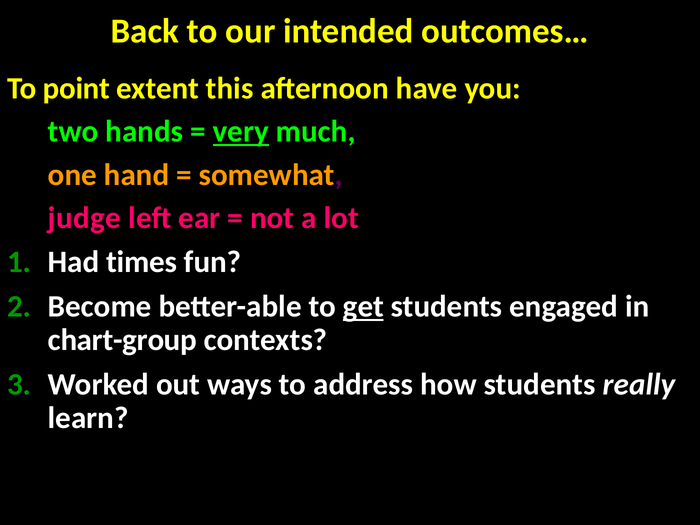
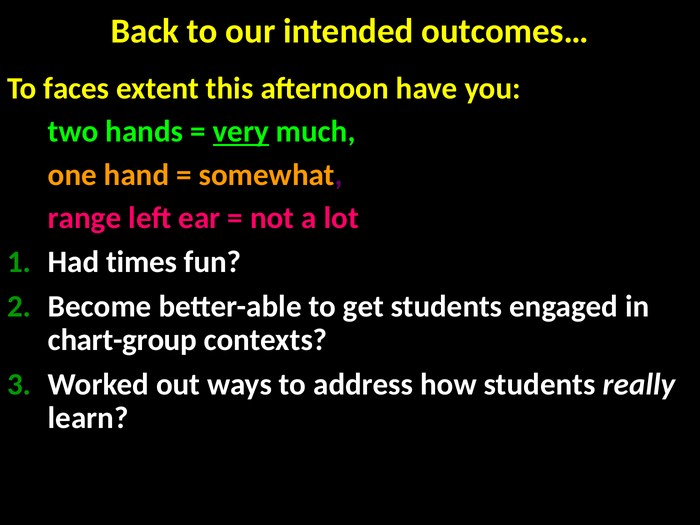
point: point -> faces
judge: judge -> range
get underline: present -> none
